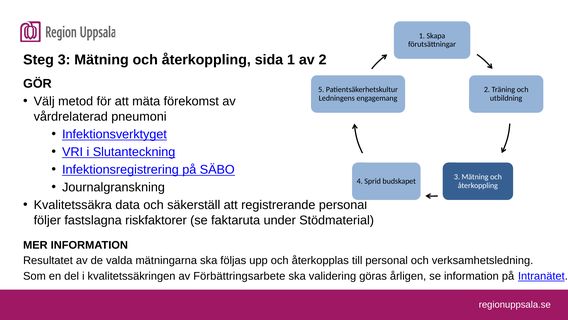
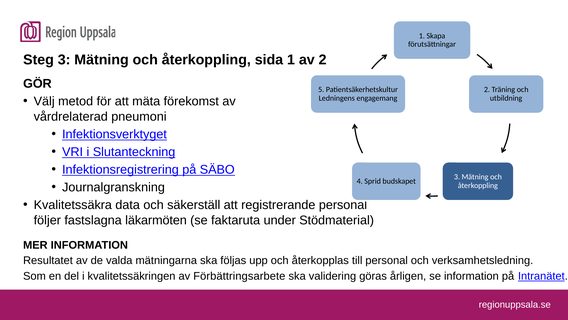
riskfaktorer: riskfaktorer -> läkarmöten
